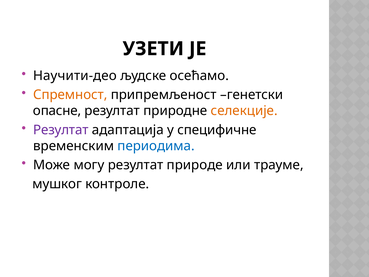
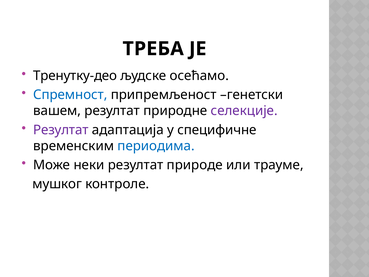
УЗЕТИ: УЗЕТИ -> ТРЕБА
Научити-део: Научити-део -> Тренутку-део
Спремност colour: orange -> blue
опасне: опасне -> вашем
селекције colour: orange -> purple
могу: могу -> неки
